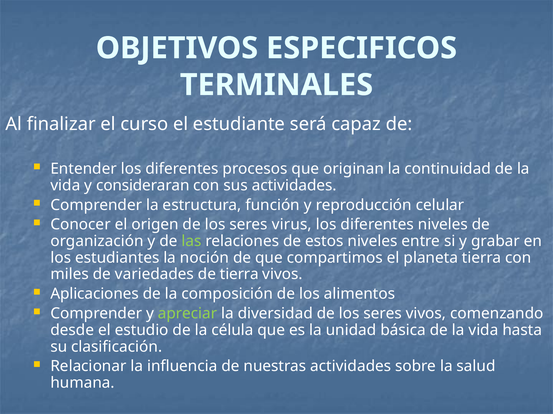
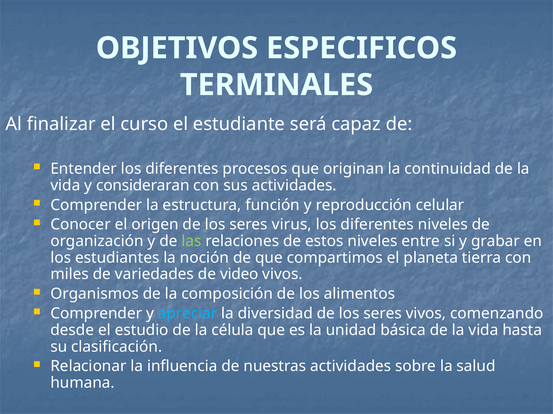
de tierra: tierra -> video
Aplicaciones: Aplicaciones -> Organismos
apreciar colour: light green -> light blue
